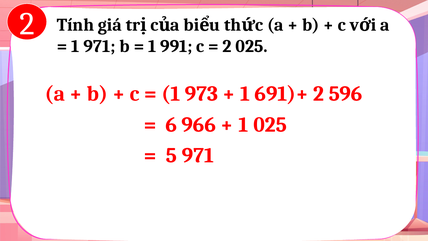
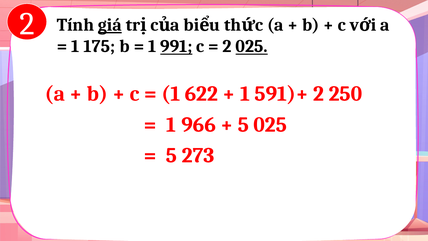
giá underline: none -> present
1 971: 971 -> 175
991 underline: none -> present
025 at (252, 46) underline: none -> present
973: 973 -> 622
691)+: 691)+ -> 591)+
596: 596 -> 250
6 at (171, 125): 6 -> 1
1 at (243, 125): 1 -> 5
5 971: 971 -> 273
